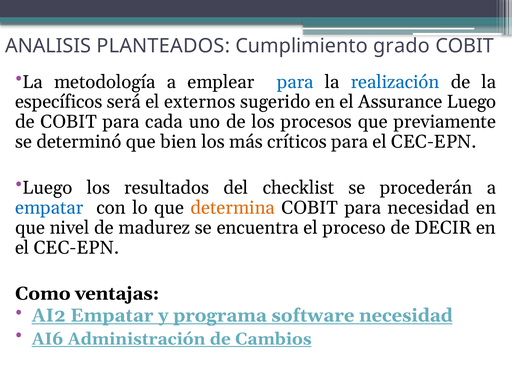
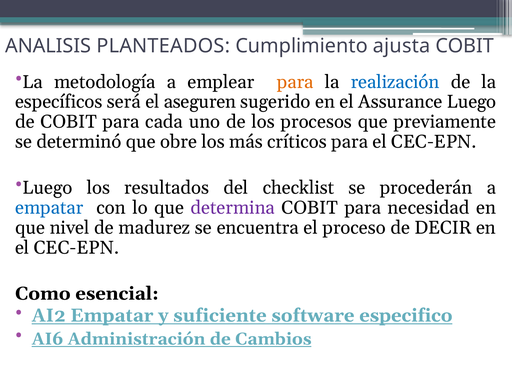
grado: grado -> ajusta
para at (295, 82) colour: blue -> orange
externos: externos -> aseguren
bien: bien -> obre
determina colour: orange -> purple
ventajas: ventajas -> esencial
programa: programa -> suficiente
software necesidad: necesidad -> especifico
